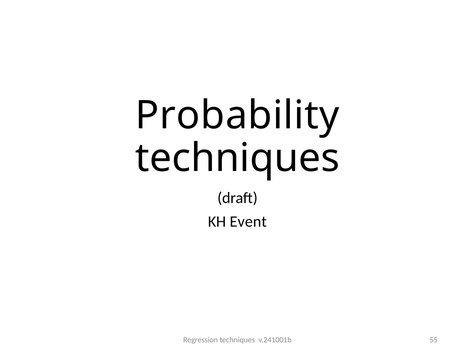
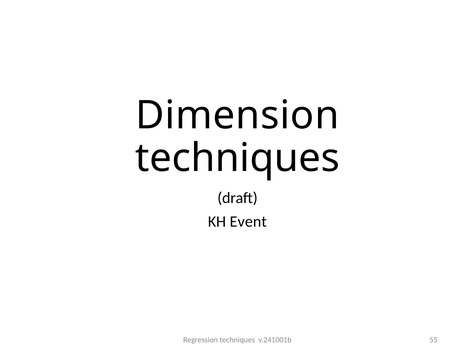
Probability: Probability -> Dimension
